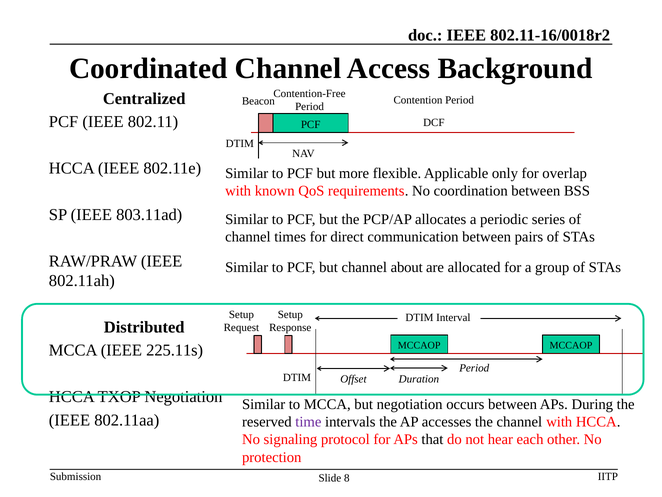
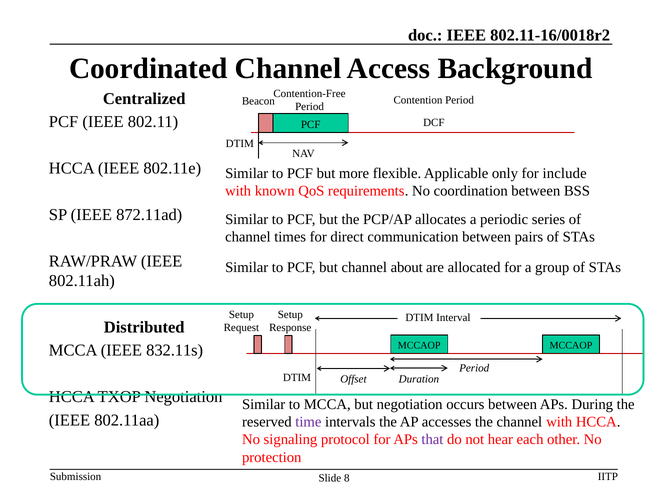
overlap: overlap -> include
803.11ad: 803.11ad -> 872.11ad
225.11s: 225.11s -> 832.11s
that colour: black -> purple
